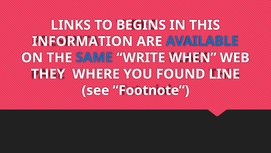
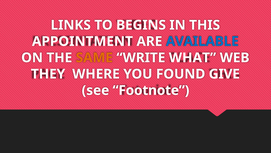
INFORMATION: INFORMATION -> APPOINTMENT
SAME colour: blue -> orange
WHEN: WHEN -> WHAT
LINE: LINE -> GIVE
